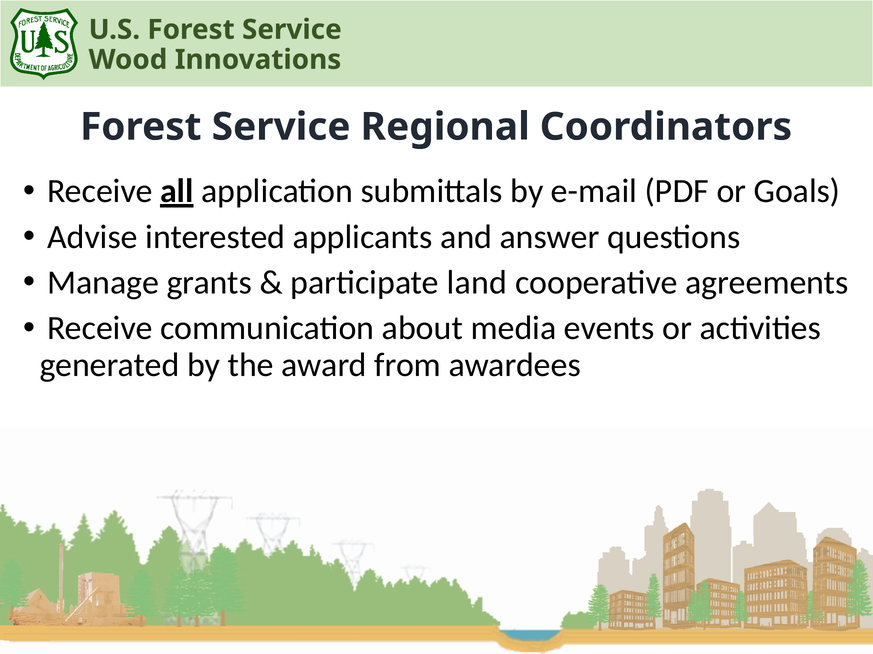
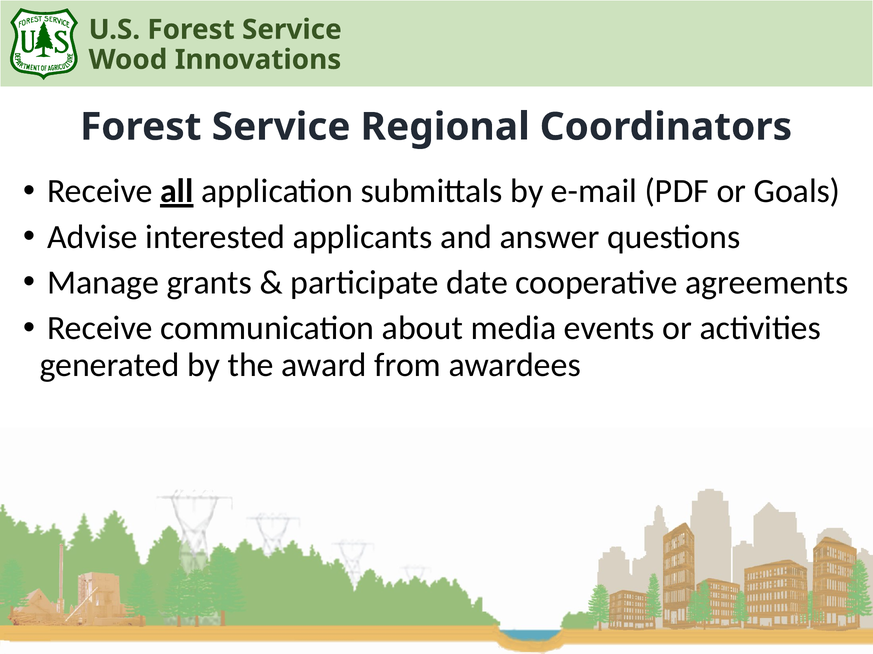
land: land -> date
